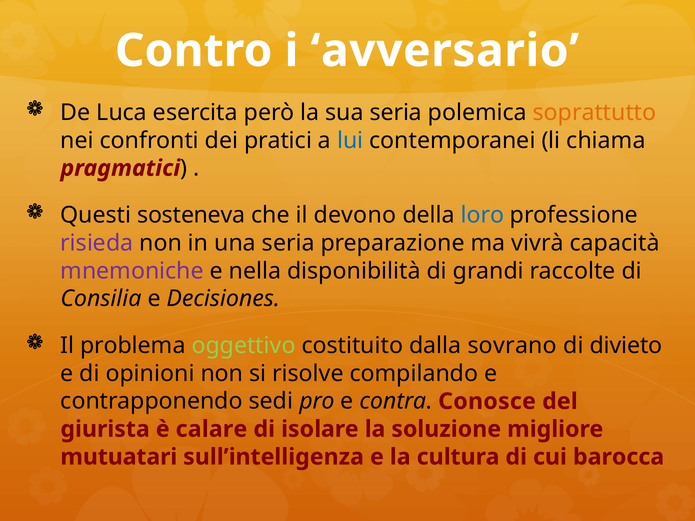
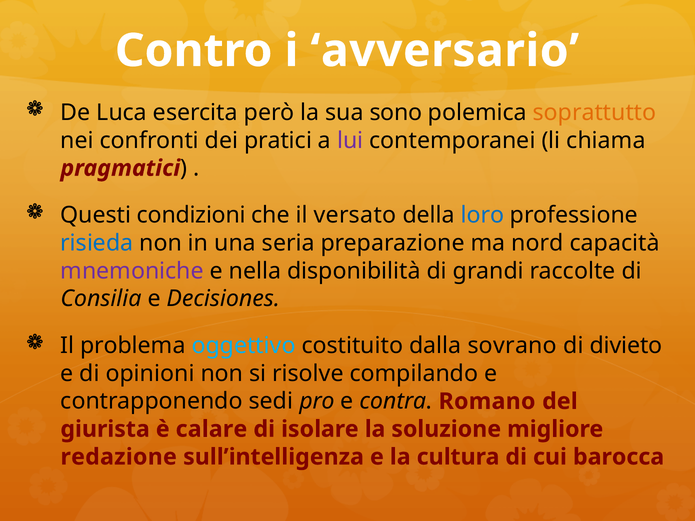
sua seria: seria -> sono
lui colour: blue -> purple
sosteneva: sosteneva -> condizioni
devono: devono -> versato
risieda colour: purple -> blue
vivrà: vivrà -> nord
oggettivo colour: light green -> light blue
Conosce: Conosce -> Romano
mutuatari: mutuatari -> redazione
